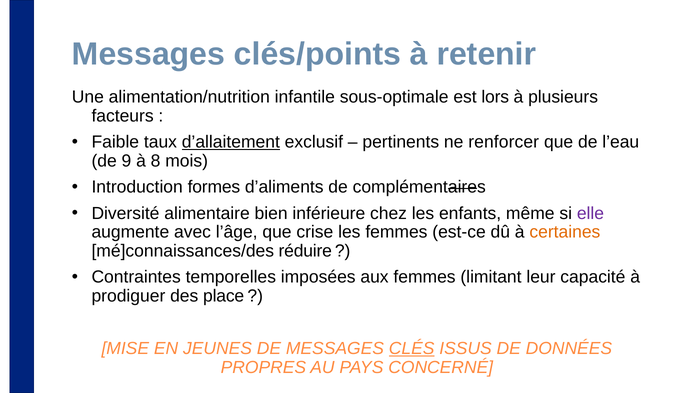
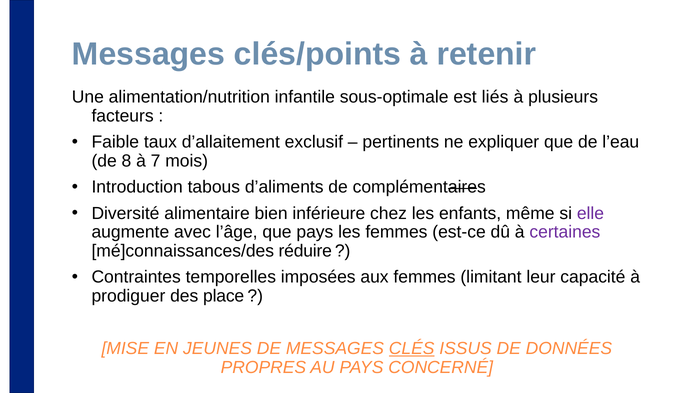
lors: lors -> liés
d’allaitement underline: present -> none
renforcer: renforcer -> expliquer
9: 9 -> 8
8: 8 -> 7
formes: formes -> tabous
que crise: crise -> pays
certaines colour: orange -> purple
